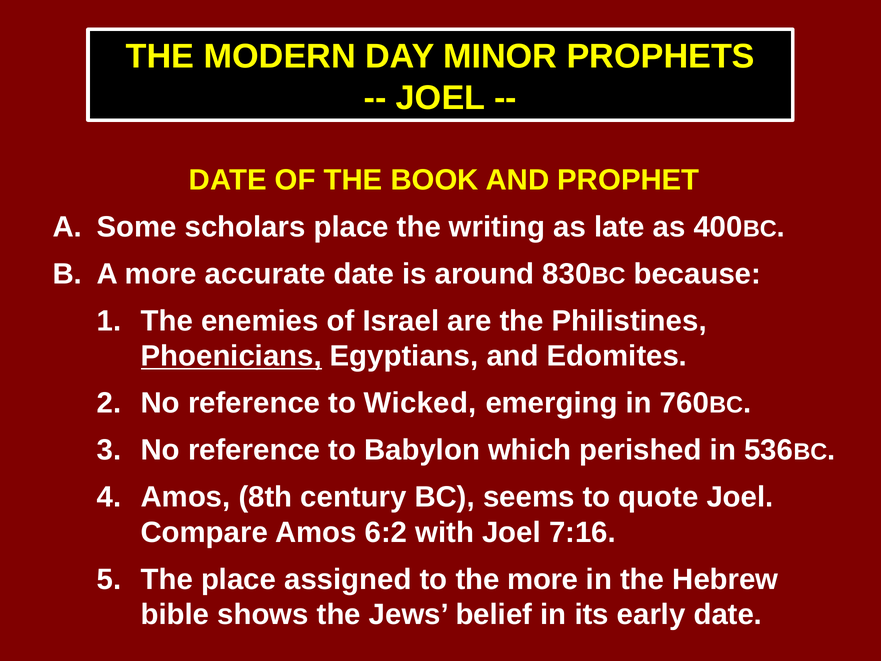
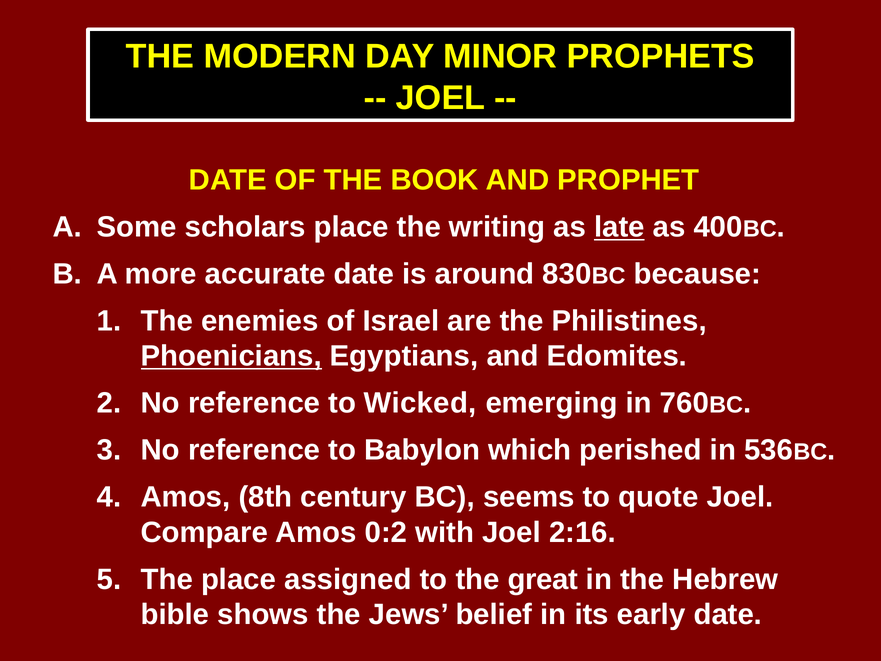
late underline: none -> present
6:2: 6:2 -> 0:2
7:16: 7:16 -> 2:16
the more: more -> great
